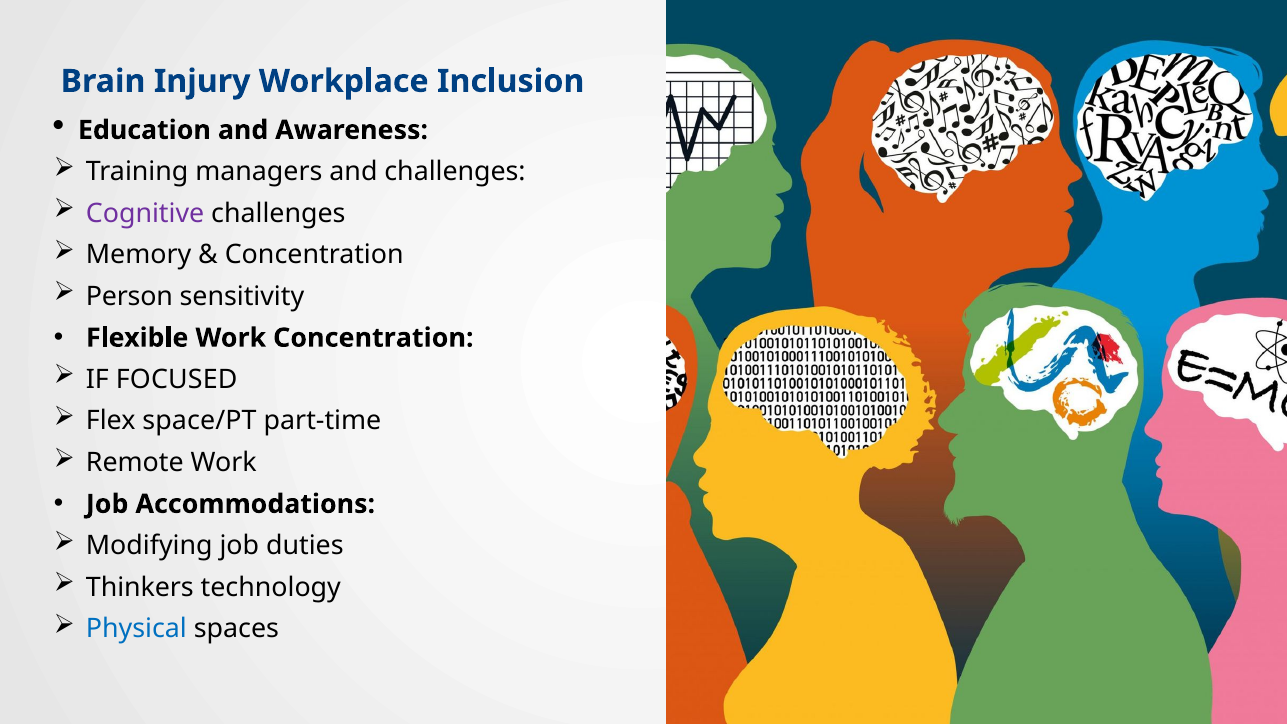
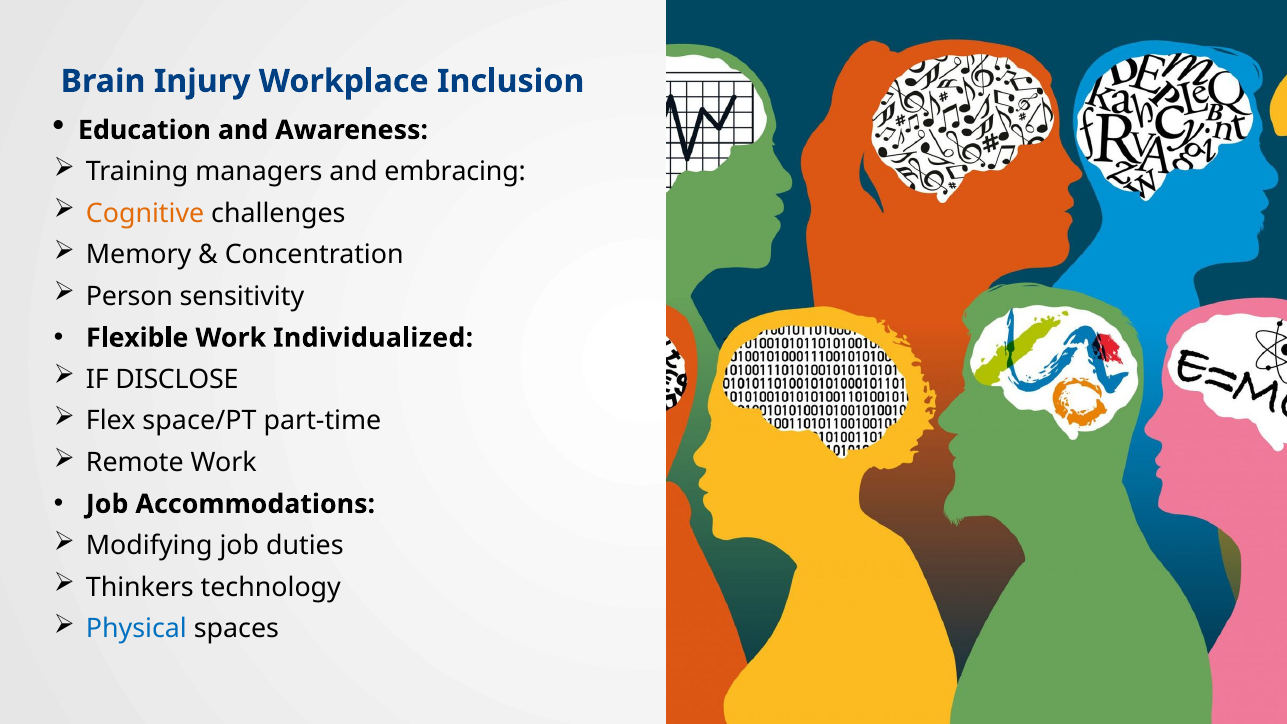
and challenges: challenges -> embracing
Cognitive colour: purple -> orange
Work Concentration: Concentration -> Individualized
FOCUSED: FOCUSED -> DISCLOSE
